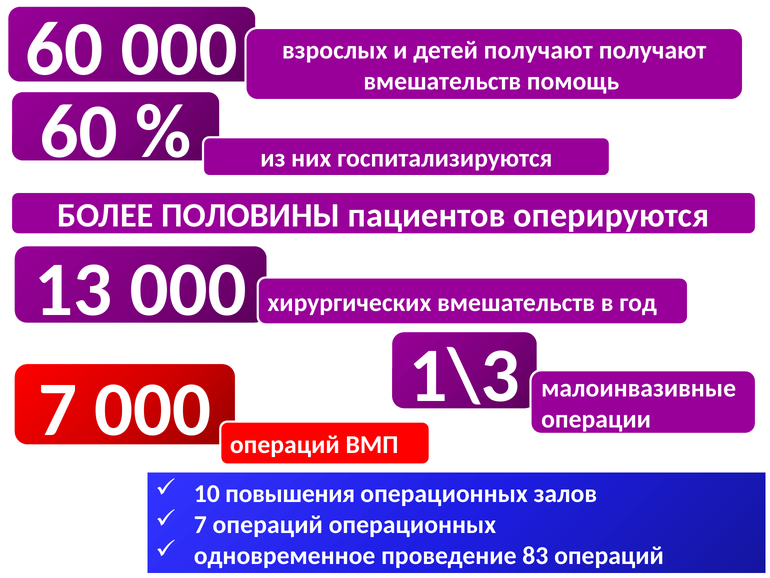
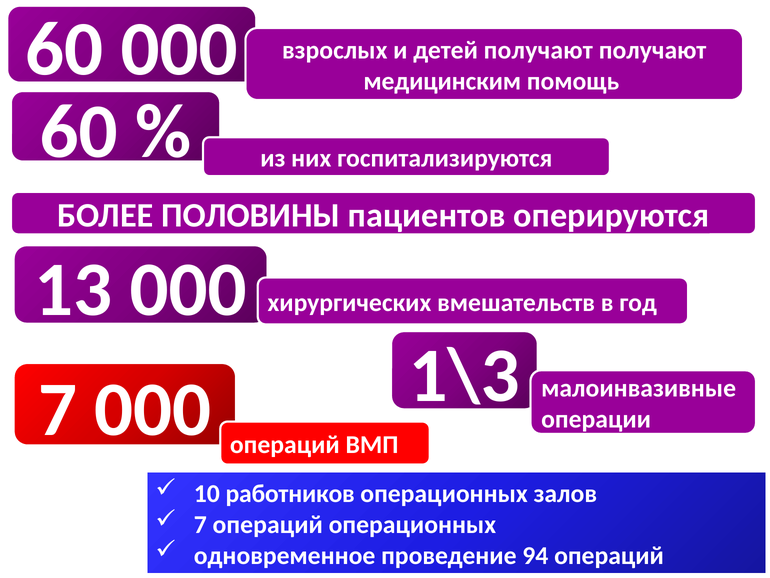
вмешательств at (442, 81): вмешательств -> медицинским
повышения: повышения -> работников
83: 83 -> 94
